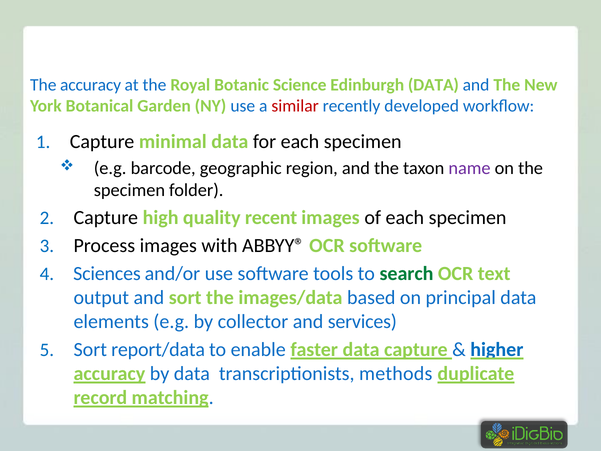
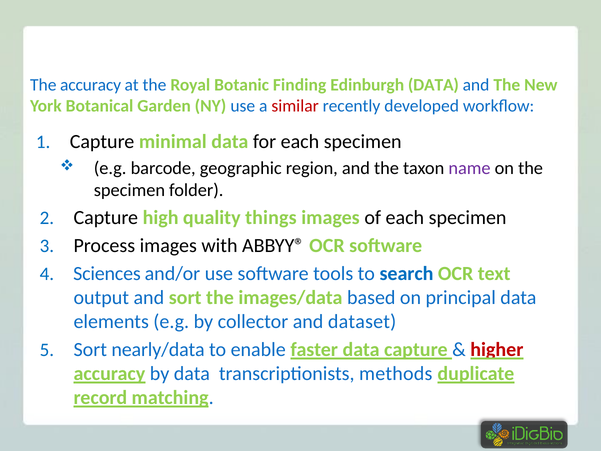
Science: Science -> Finding
recent: recent -> things
search colour: green -> blue
services: services -> dataset
report/data: report/data -> nearly/data
higher colour: blue -> red
